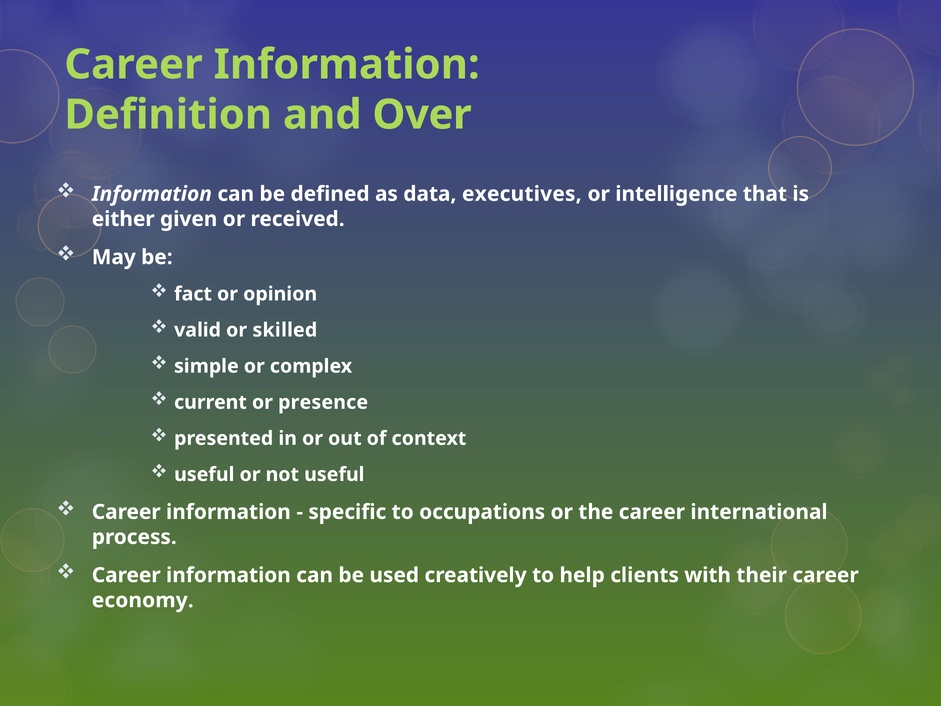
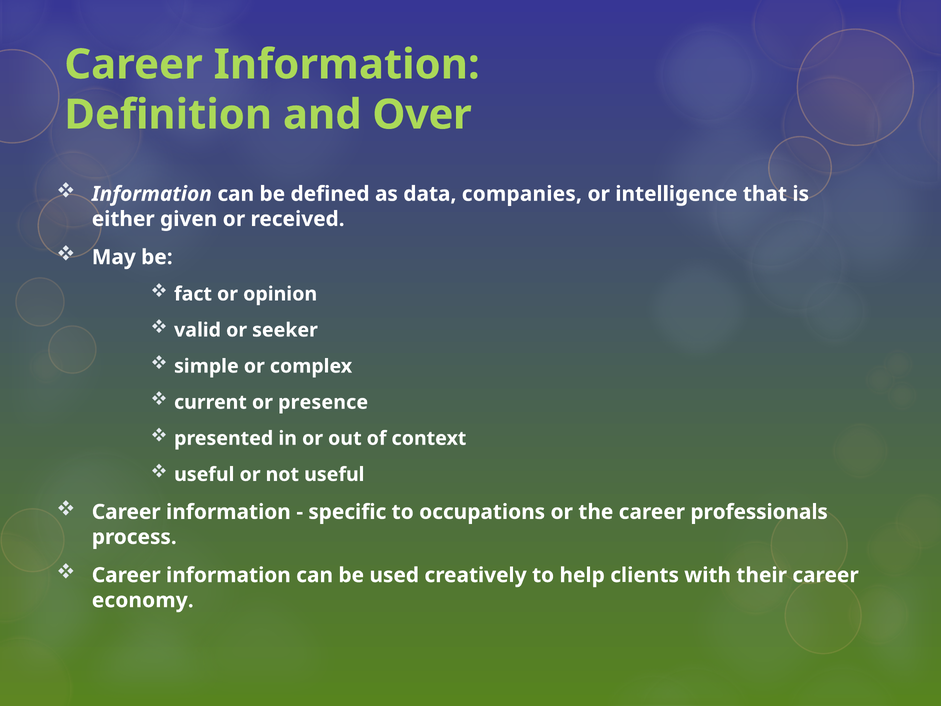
executives: executives -> companies
skilled: skilled -> seeker
international: international -> professionals
